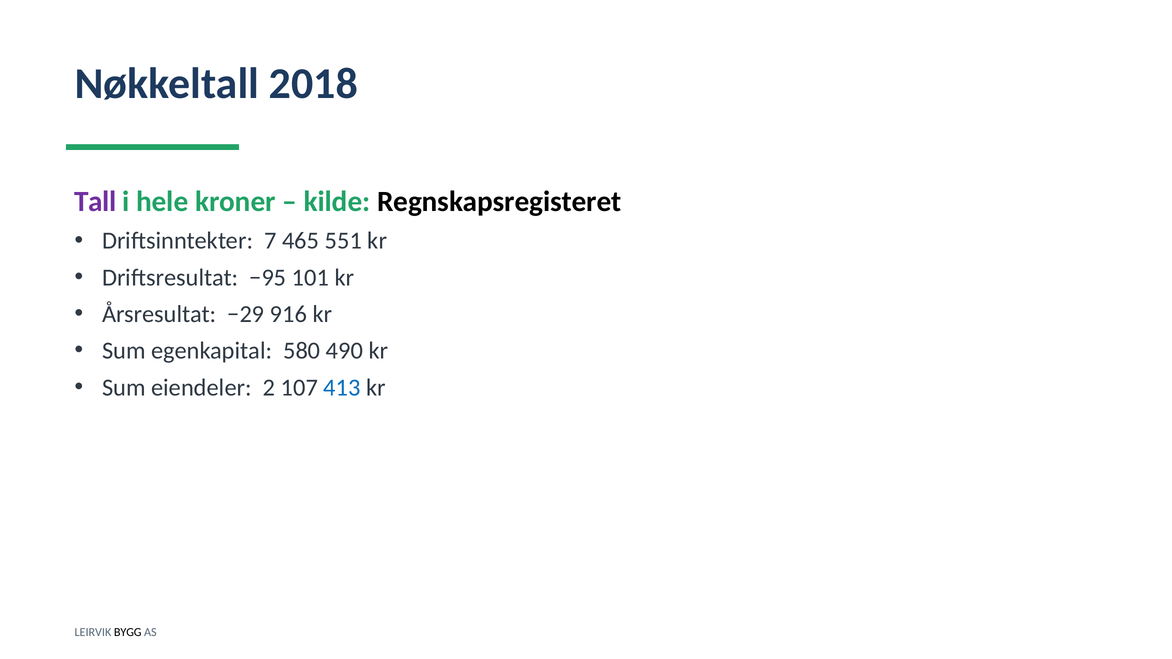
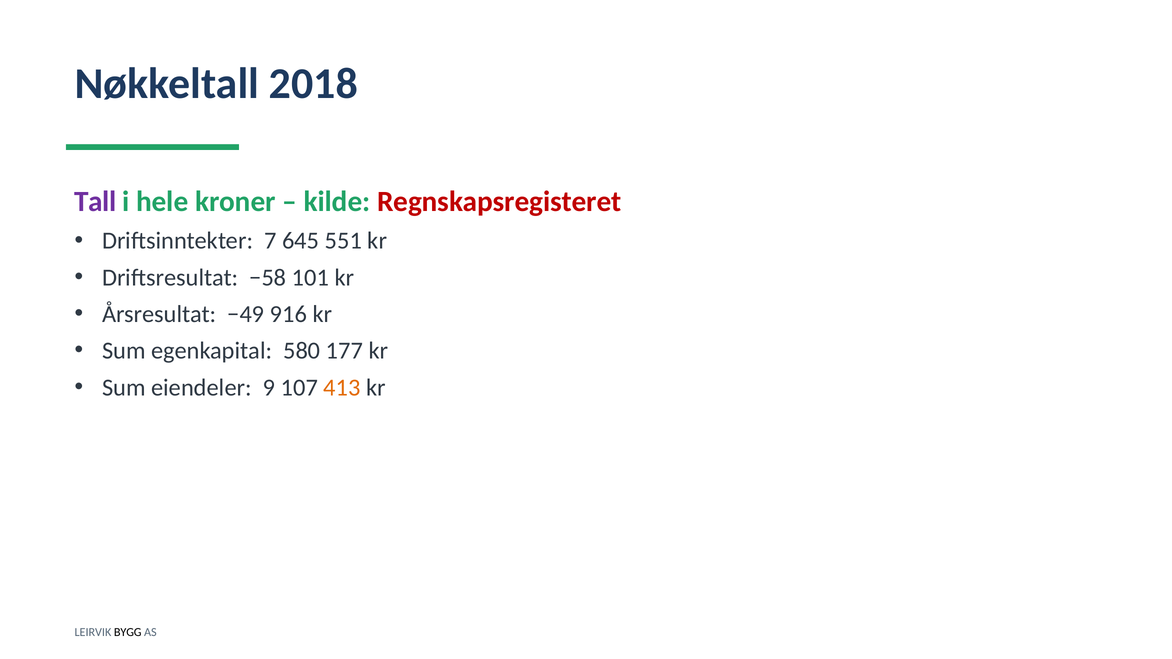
Regnskapsregisteret colour: black -> red
465: 465 -> 645
−95: −95 -> −58
−29: −29 -> −49
490: 490 -> 177
2: 2 -> 9
413 colour: blue -> orange
